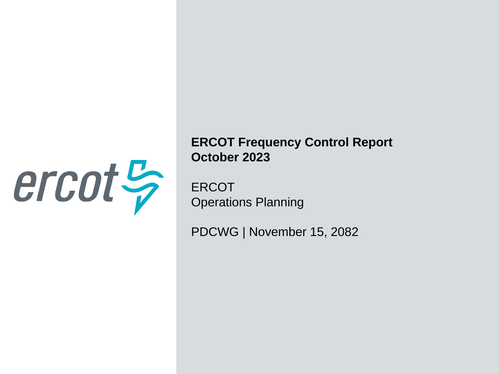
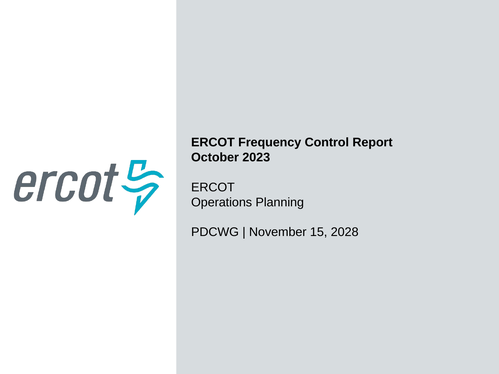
2082: 2082 -> 2028
